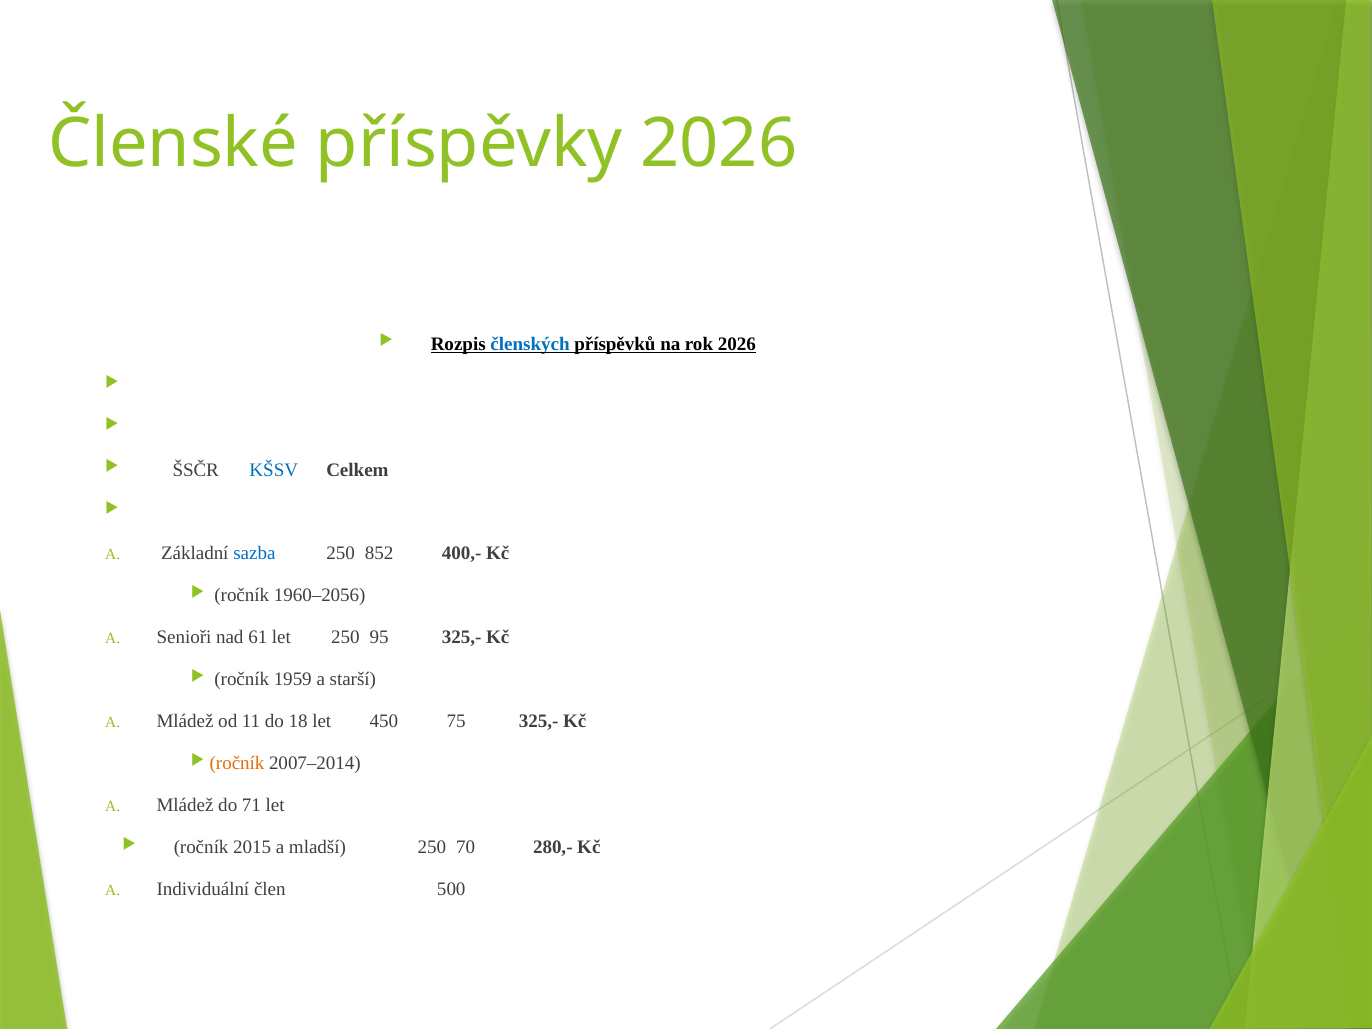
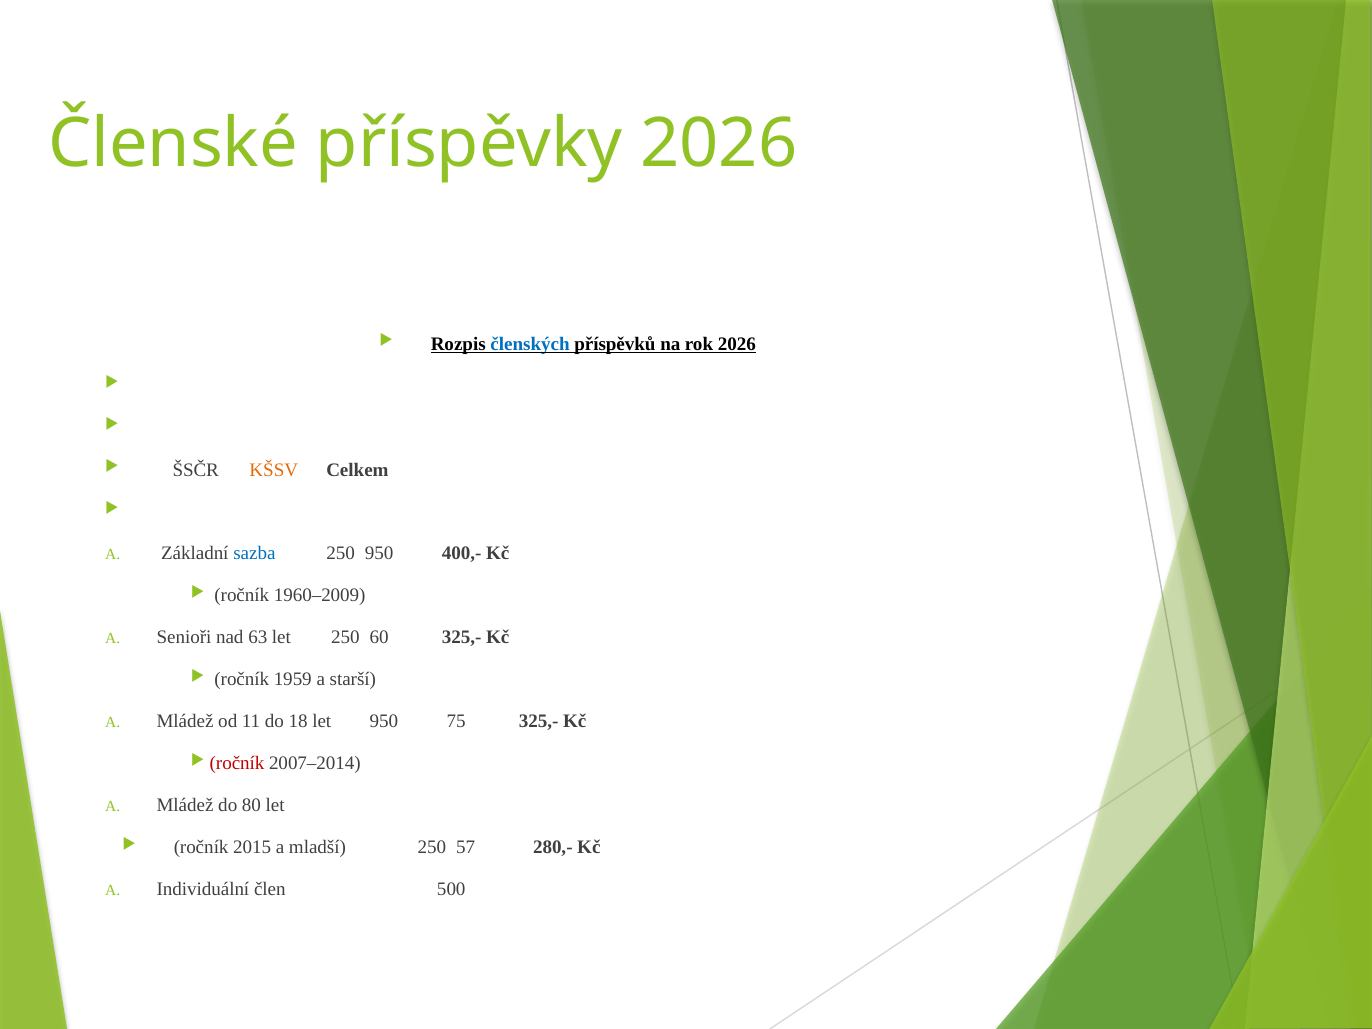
KŠSV colour: blue -> orange
250 852: 852 -> 950
1960–2056: 1960–2056 -> 1960–2009
61: 61 -> 63
95: 95 -> 60
let 450: 450 -> 950
ročník at (237, 764) colour: orange -> red
71: 71 -> 80
70: 70 -> 57
